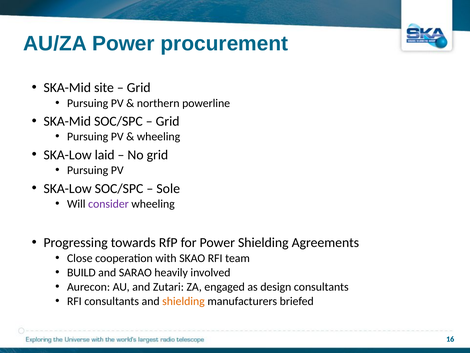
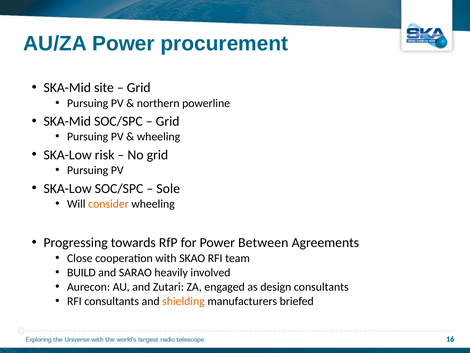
laid: laid -> risk
consider colour: purple -> orange
Power Shielding: Shielding -> Between
